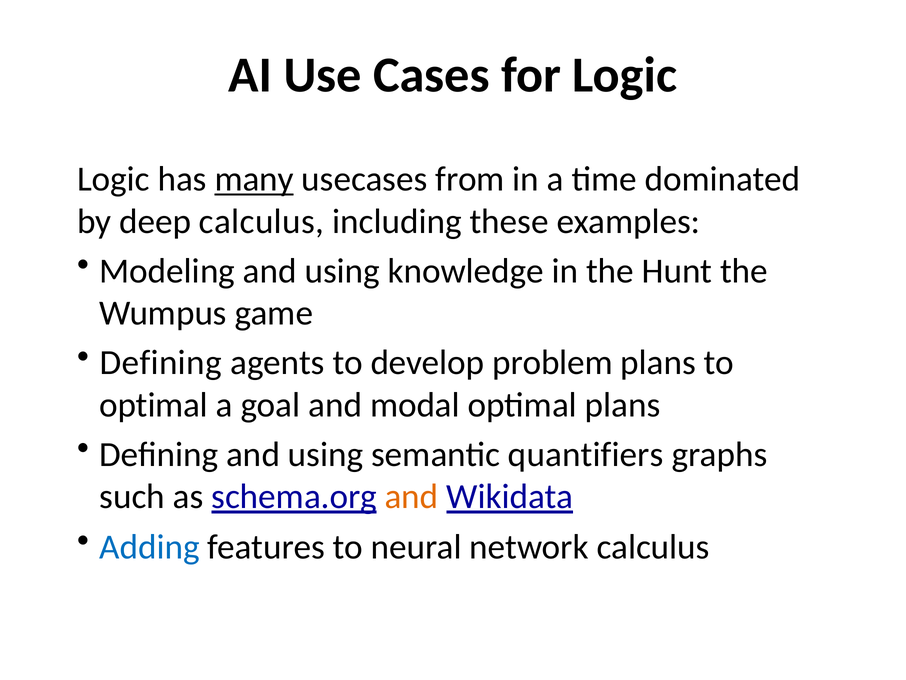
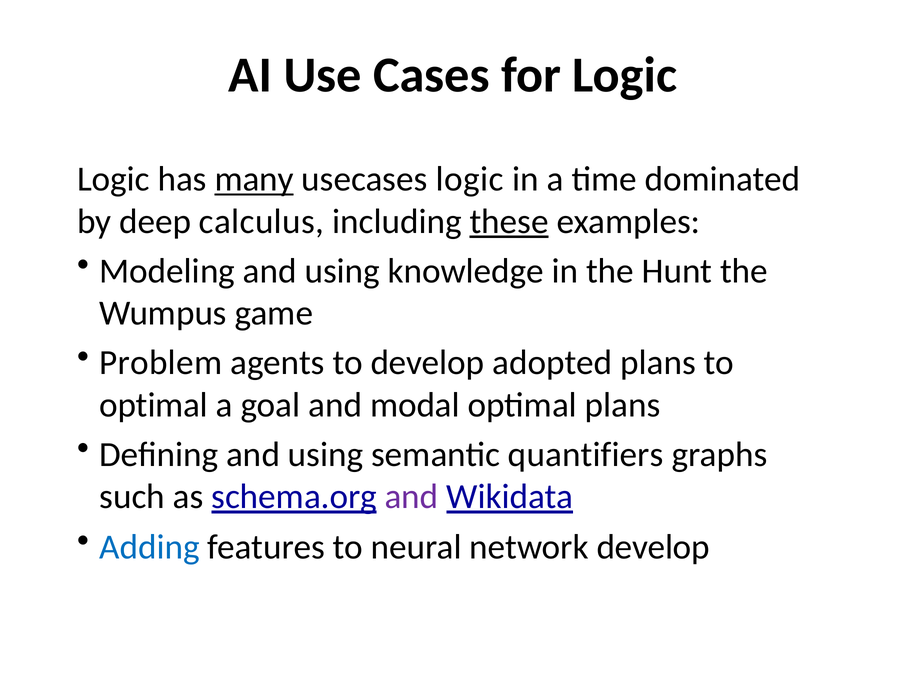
usecases from: from -> logic
these underline: none -> present
Defining at (161, 362): Defining -> Problem
problem: problem -> adopted
and at (412, 496) colour: orange -> purple
network calculus: calculus -> develop
